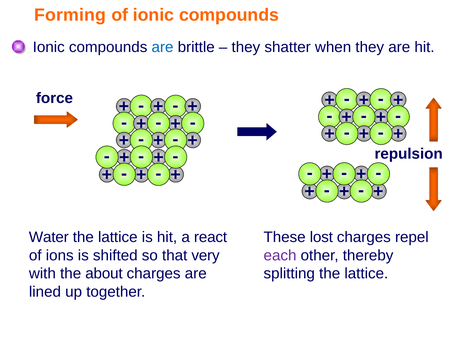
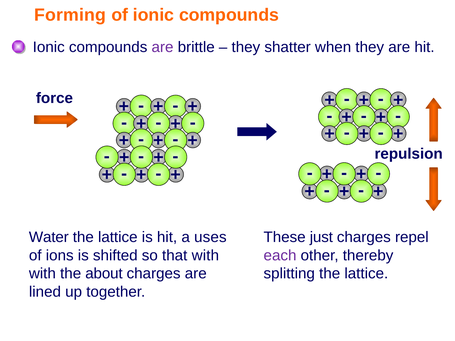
are at (163, 47) colour: blue -> purple
react: react -> uses
lost: lost -> just
that very: very -> with
